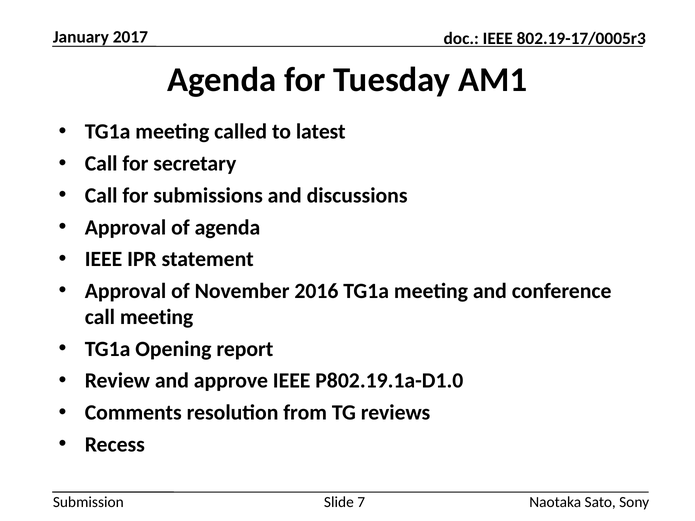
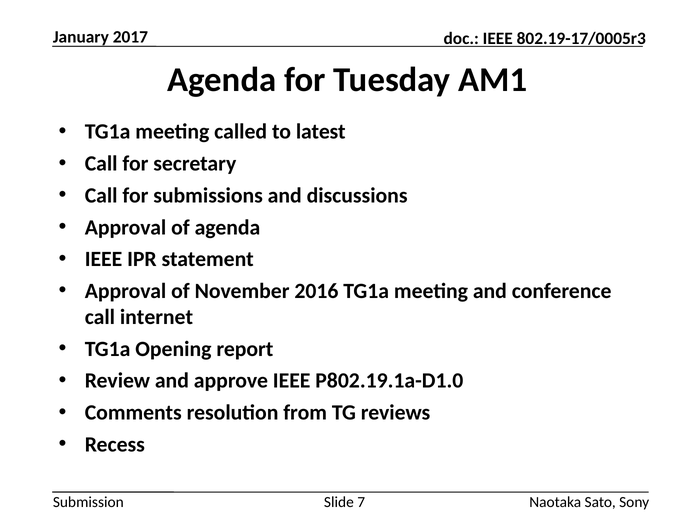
call meeting: meeting -> internet
